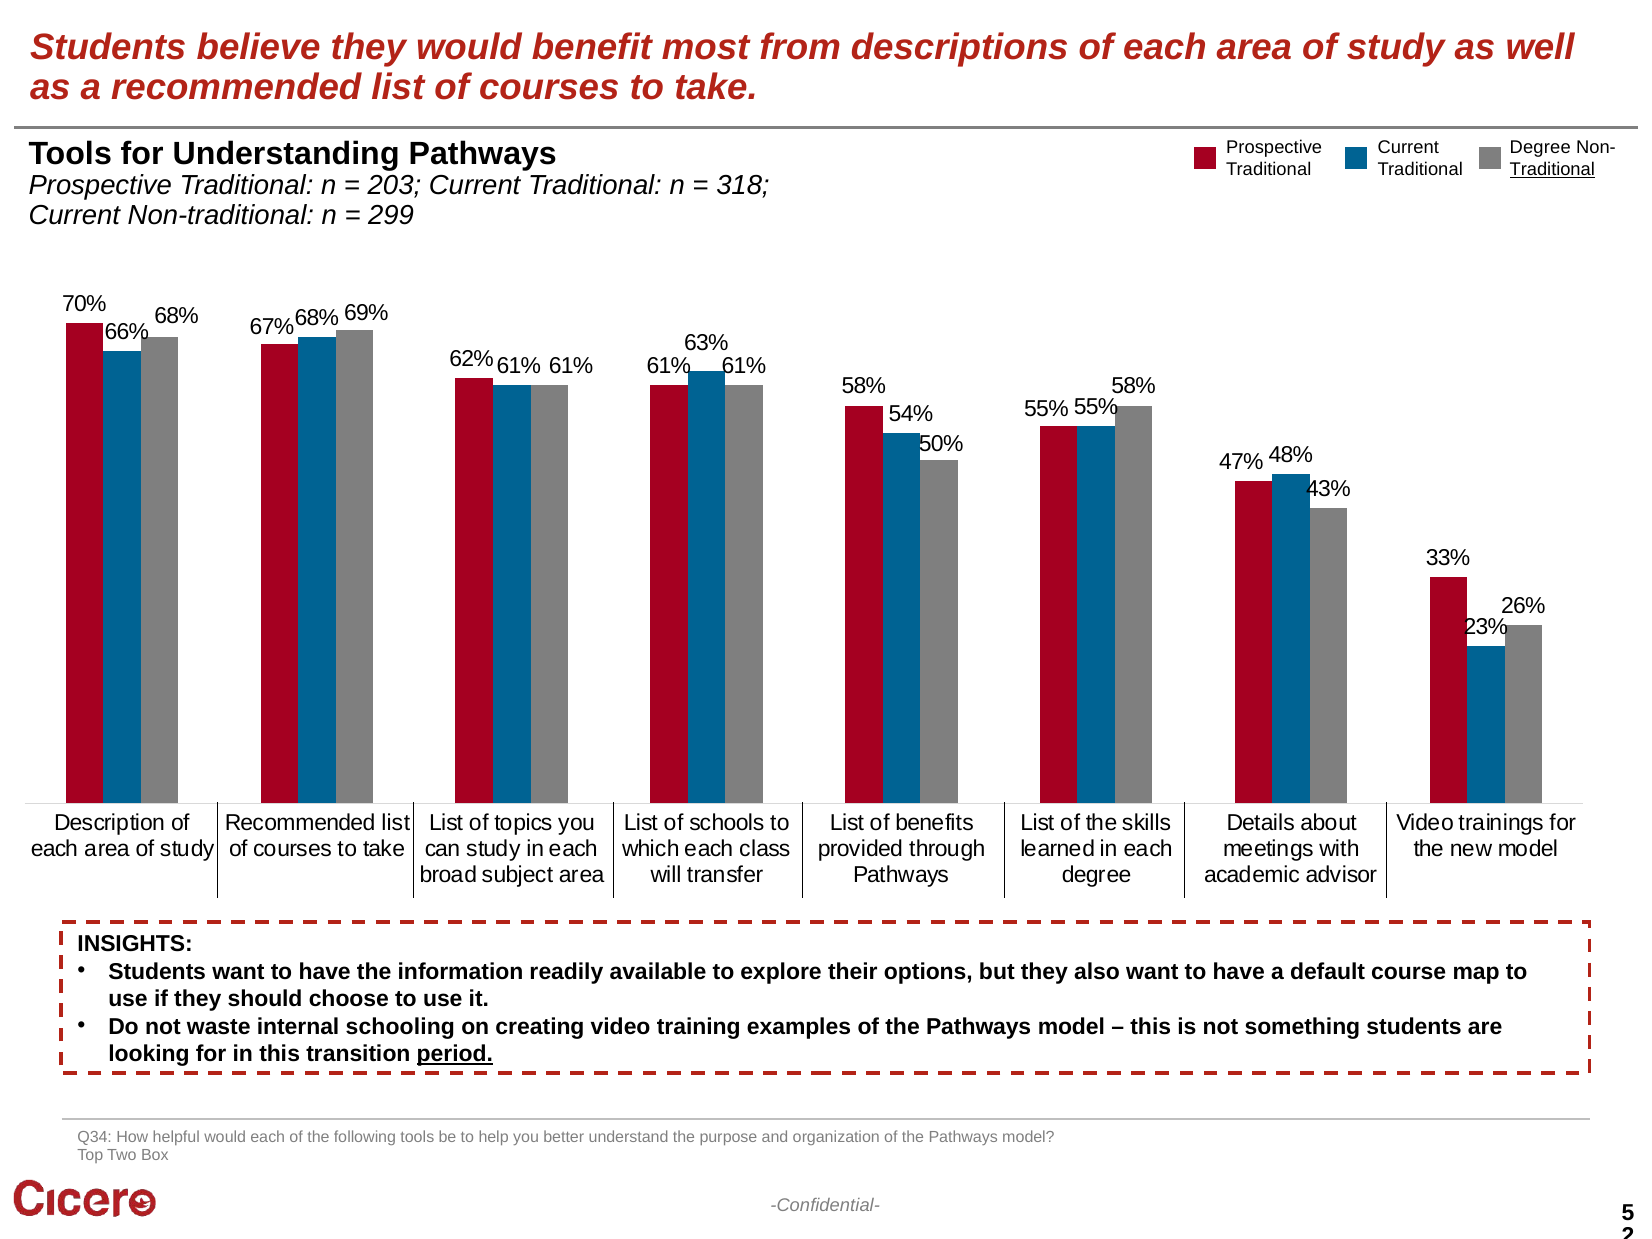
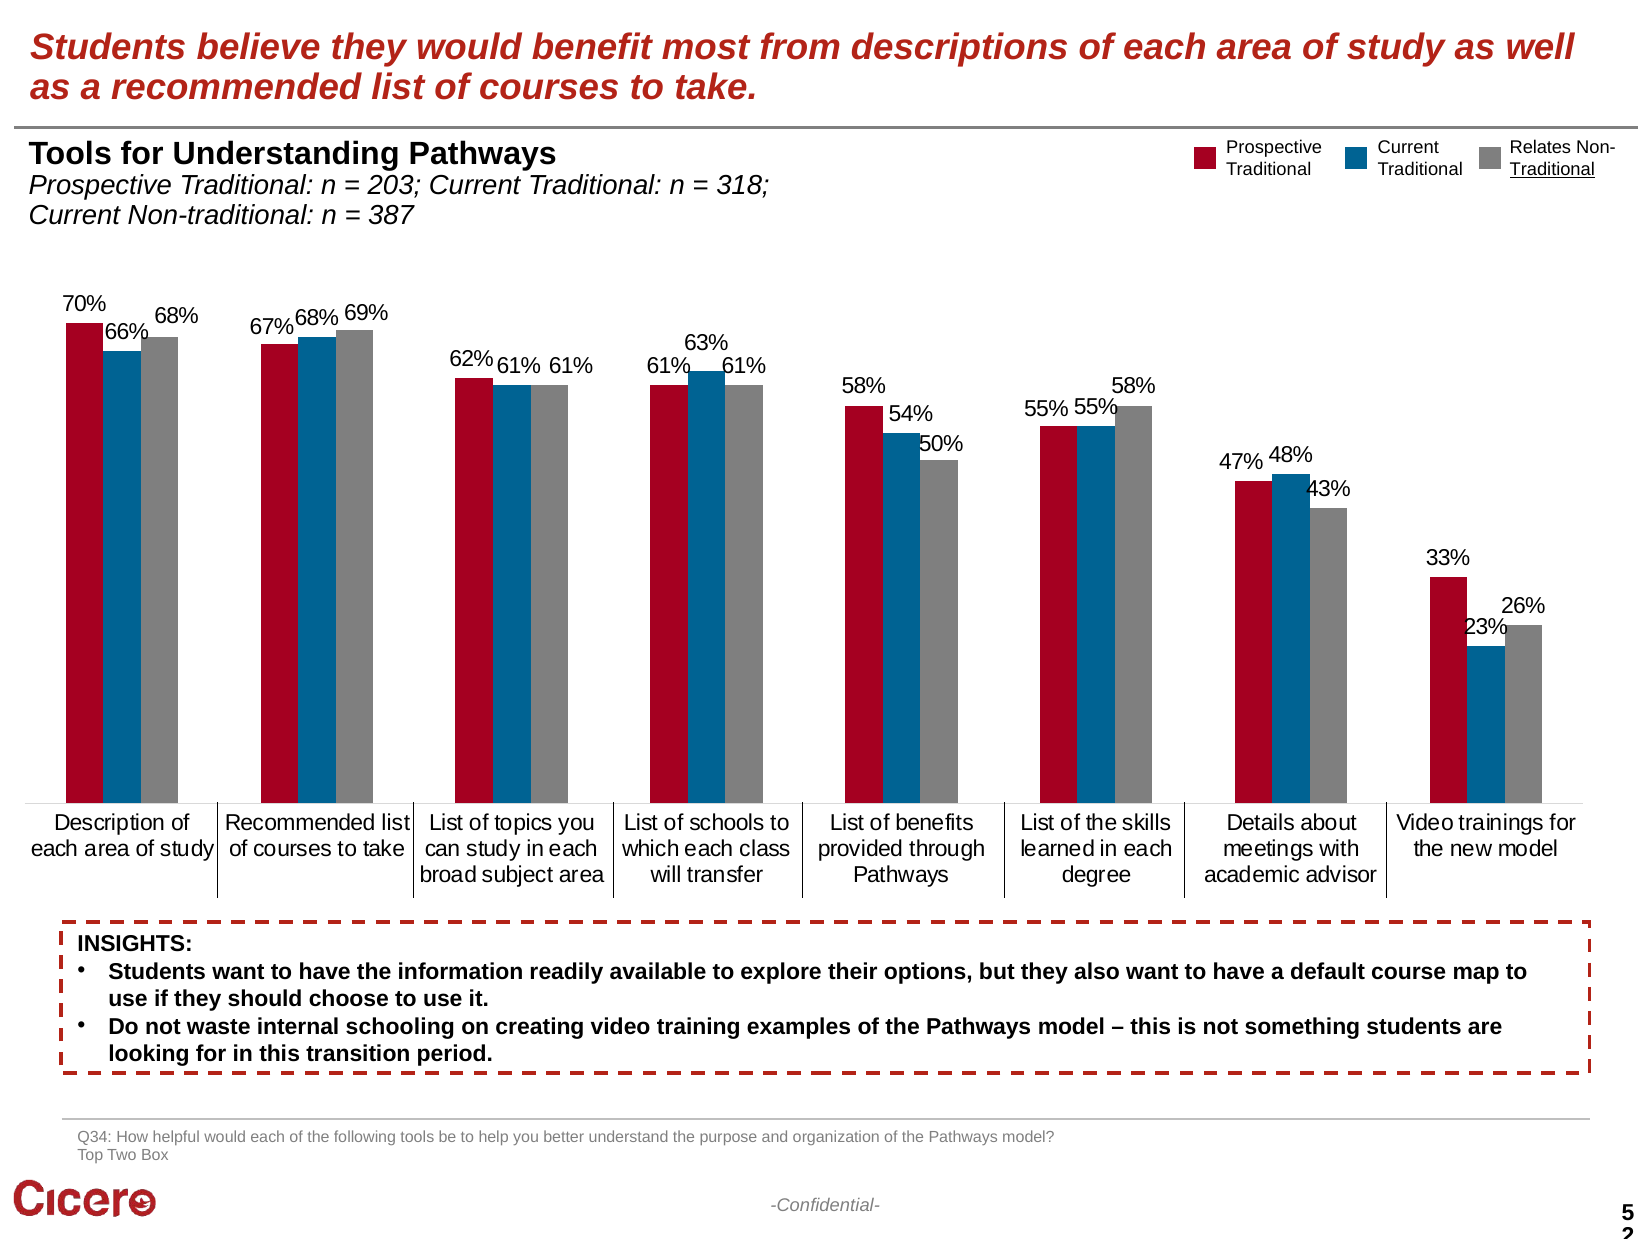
Degree at (1540, 148): Degree -> Relates
299: 299 -> 387
period underline: present -> none
